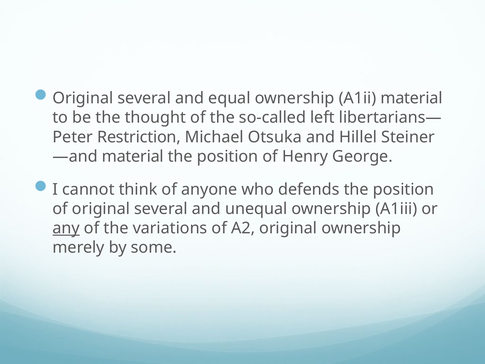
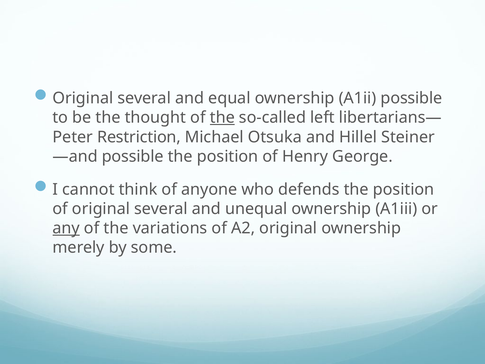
A1ii material: material -> possible
the at (222, 118) underline: none -> present
material at (133, 156): material -> possible
